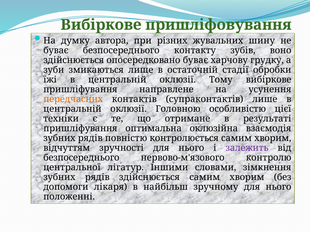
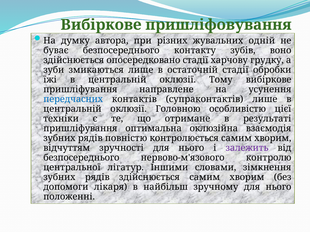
шину: шину -> одній
опосередковано буває: буває -> стадії
передчасних colour: orange -> blue
